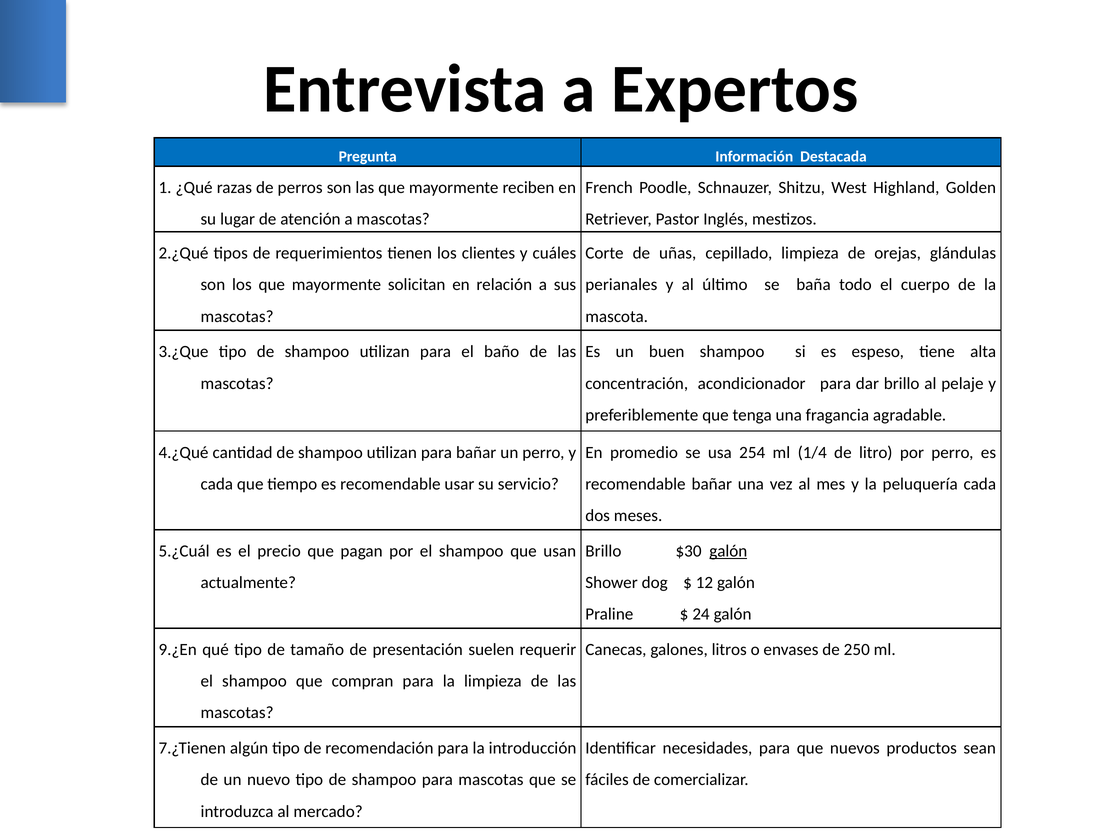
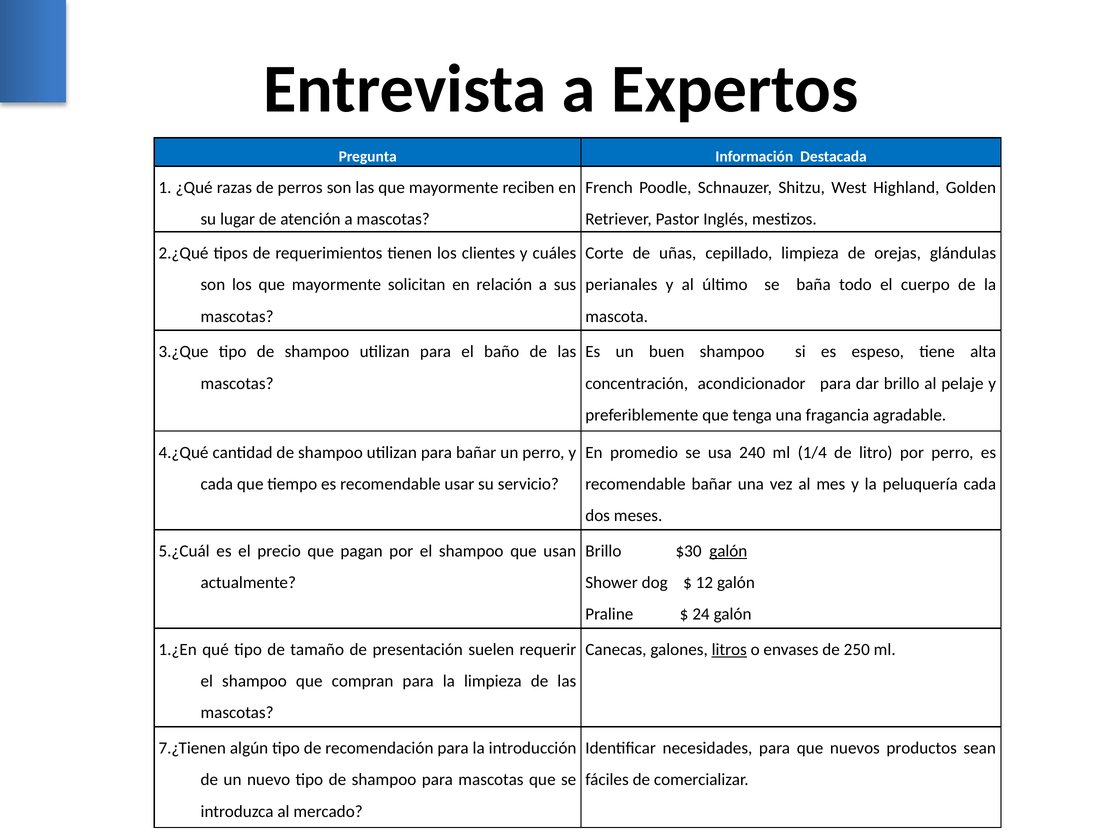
254: 254 -> 240
9.¿En: 9.¿En -> 1.¿En
litros underline: none -> present
